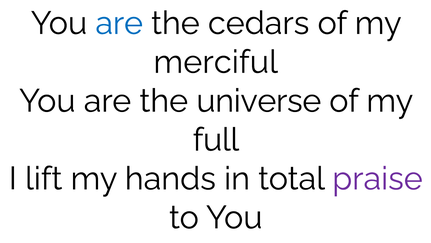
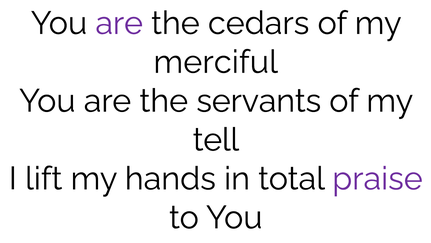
are at (119, 23) colour: blue -> purple
universe: universe -> servants
full: full -> tell
